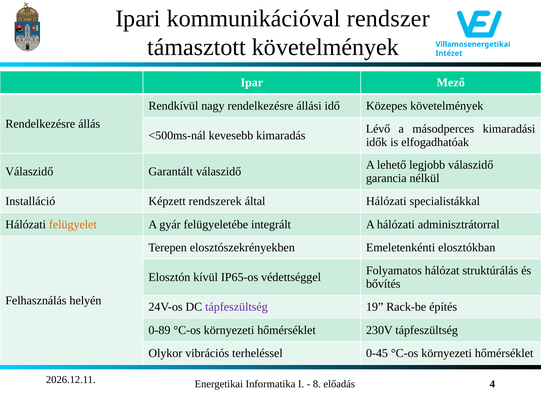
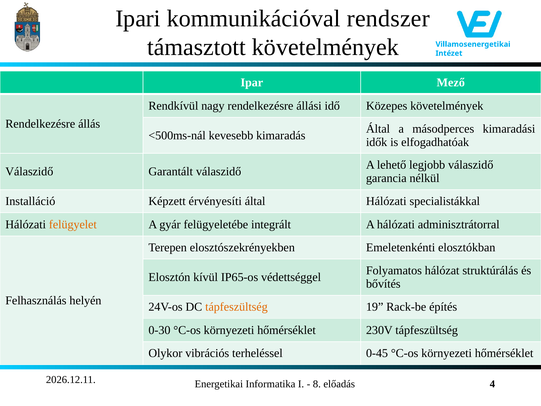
Lévő at (378, 129): Lévő -> Által
rendszerek: rendszerek -> érvényesíti
tápfeszültség at (236, 307) colour: purple -> orange
0-89: 0-89 -> 0-30
